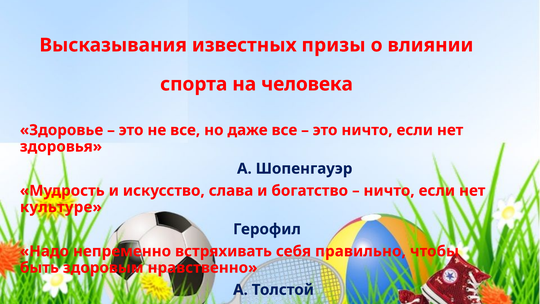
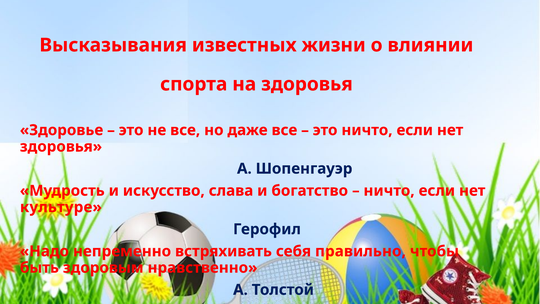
призы: призы -> жизни
на человека: человека -> здоровья
